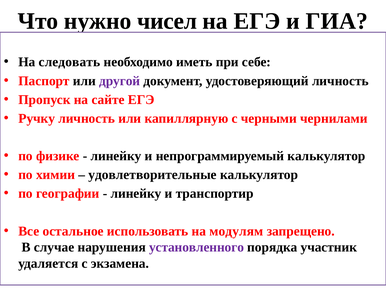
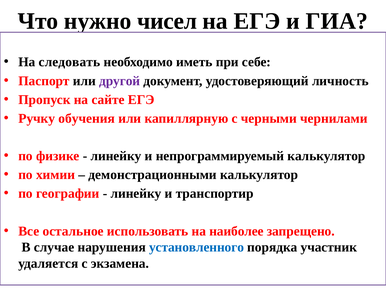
Ручку личность: личность -> обучения
удовлетворительные: удовлетворительные -> демонстрационными
модулям: модулям -> наиболее
установленного colour: purple -> blue
